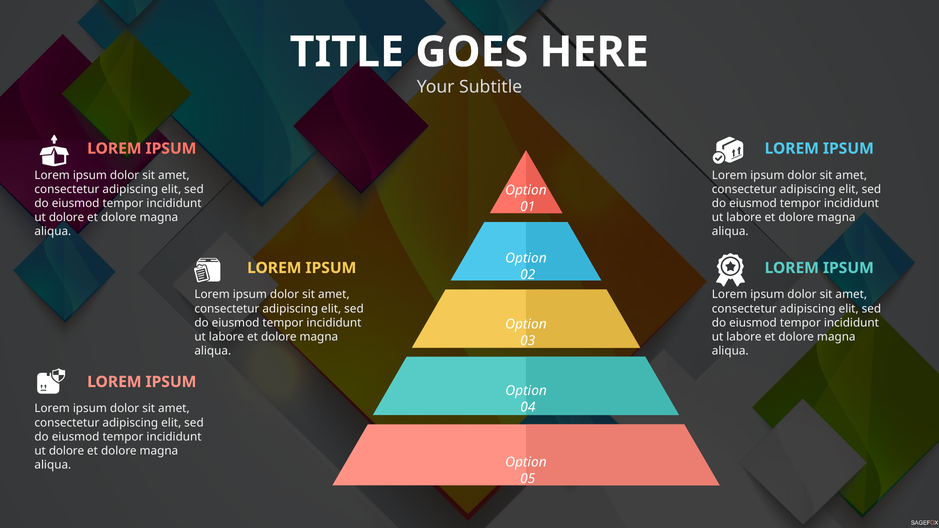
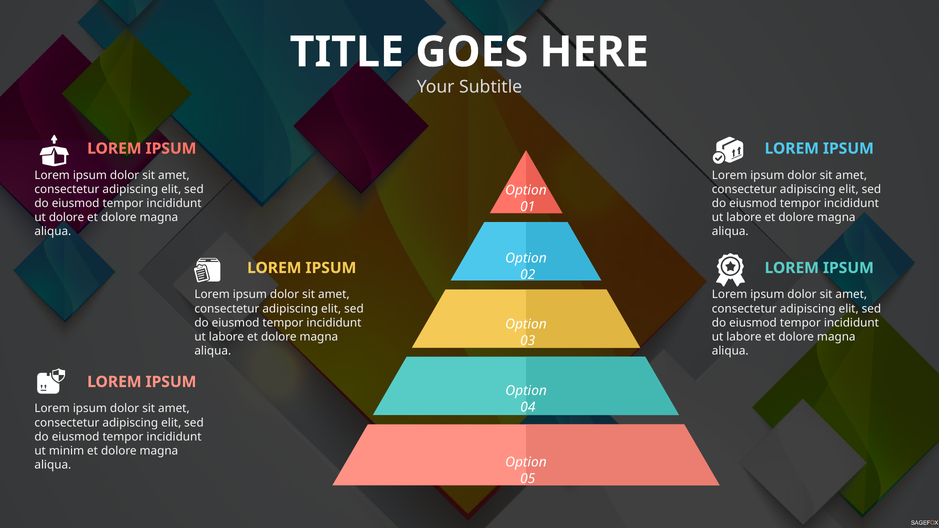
dolore at (67, 451): dolore -> minim
